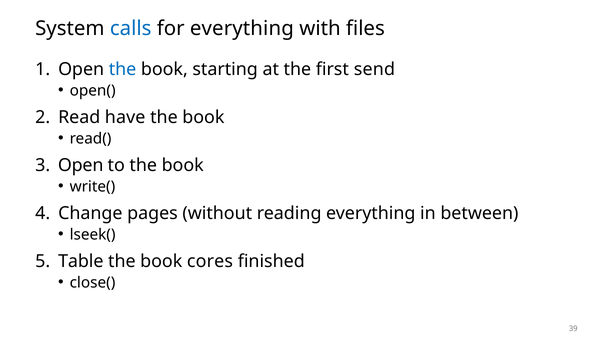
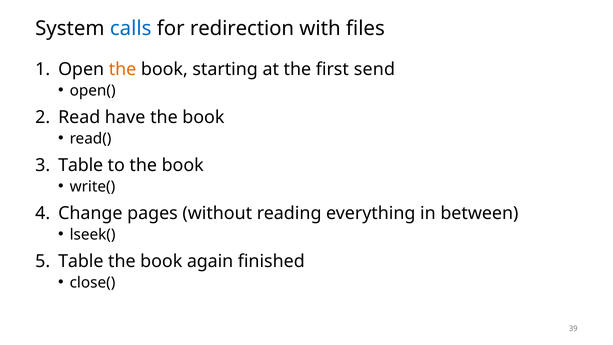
for everything: everything -> redirection
the at (123, 69) colour: blue -> orange
Open at (81, 165): Open -> Table
cores: cores -> again
